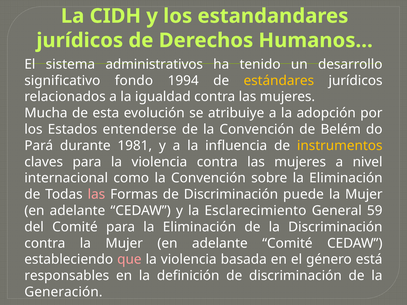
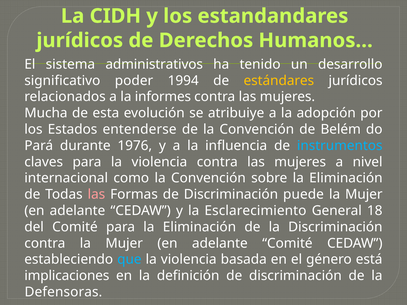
fondo: fondo -> poder
igualdad: igualdad -> informes
1981: 1981 -> 1976
instrumentos colour: yellow -> light blue
59: 59 -> 18
que colour: pink -> light blue
responsables: responsables -> implicaciones
Generación: Generación -> Defensoras
